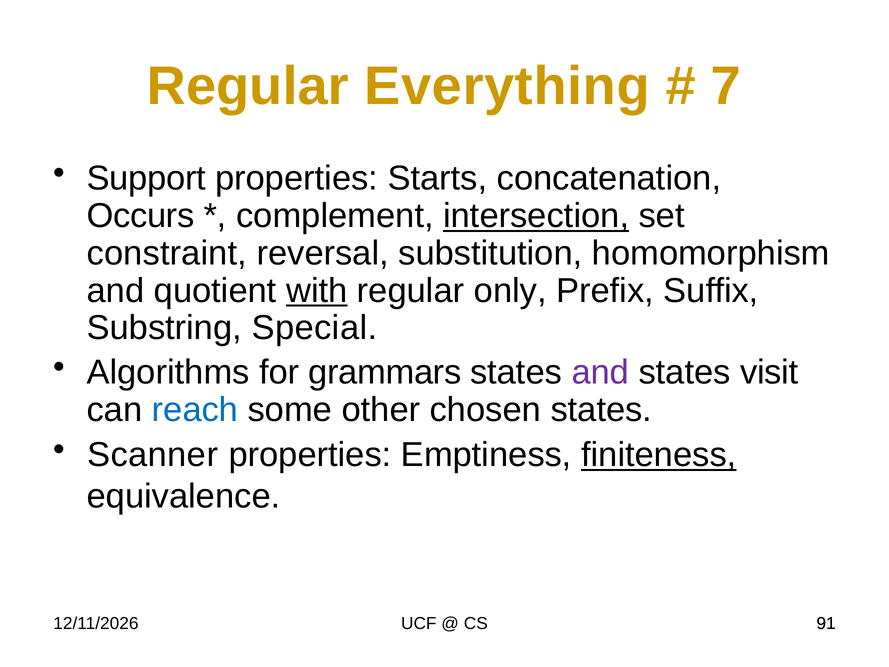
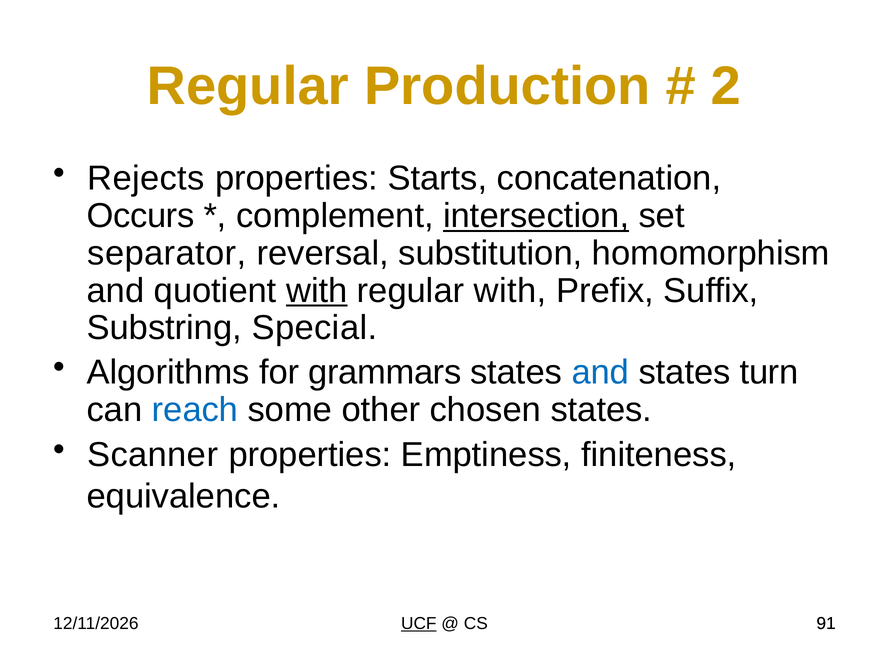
Everything: Everything -> Production
7: 7 -> 2
Support: Support -> Rejects
constraint: constraint -> separator
regular only: only -> with
and at (600, 372) colour: purple -> blue
visit: visit -> turn
finiteness underline: present -> none
UCF underline: none -> present
